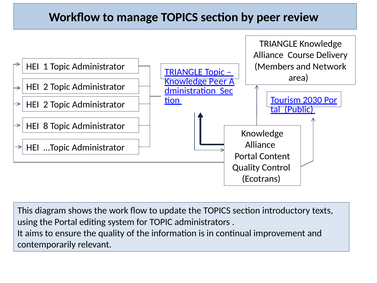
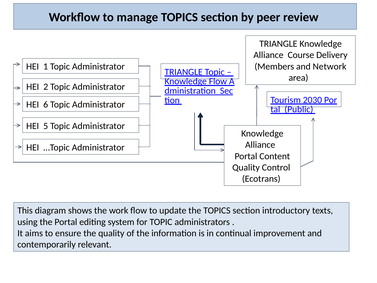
Knowledge Peer: Peer -> Flow
2 at (46, 104): 2 -> 6
8: 8 -> 5
